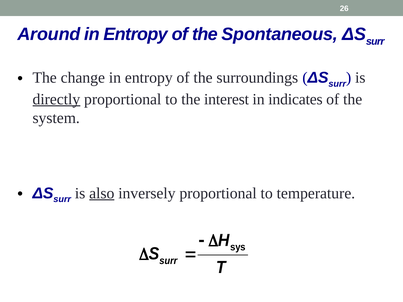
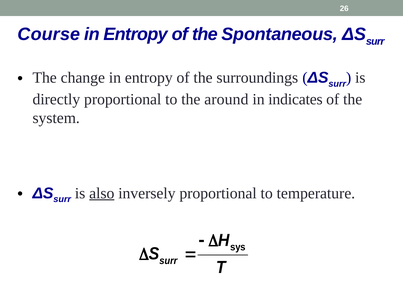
Around: Around -> Course
directly underline: present -> none
interest: interest -> around
